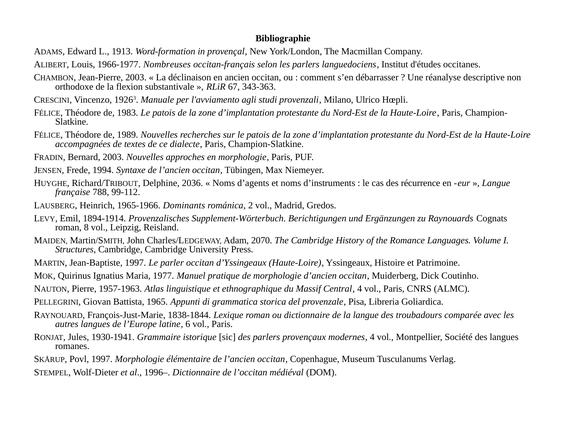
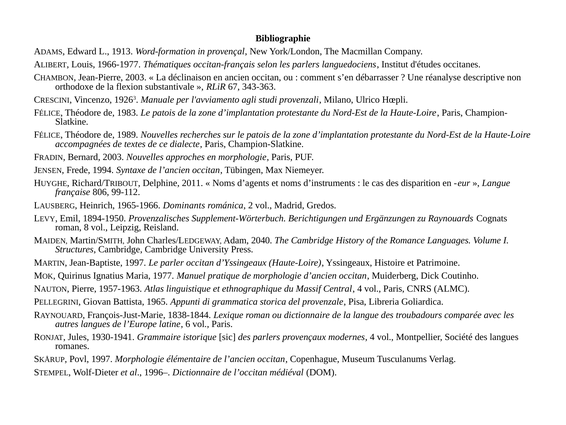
Nombreuses: Nombreuses -> Thématiques
2036: 2036 -> 2011
récurrence: récurrence -> disparition
788: 788 -> 806
1894-1914: 1894-1914 -> 1894-1950
2070: 2070 -> 2040
